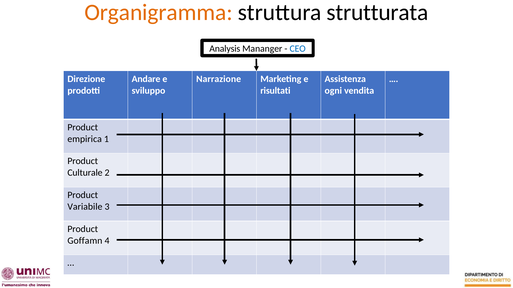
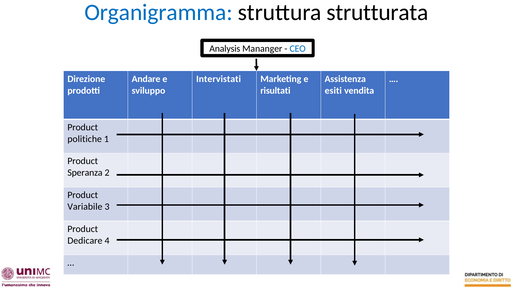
Organigramma colour: orange -> blue
Narrazione: Narrazione -> Intervistati
ogni: ogni -> esiti
empirica: empirica -> politiche
Culturale: Culturale -> Speranza
Goffamn: Goffamn -> Dedicare
